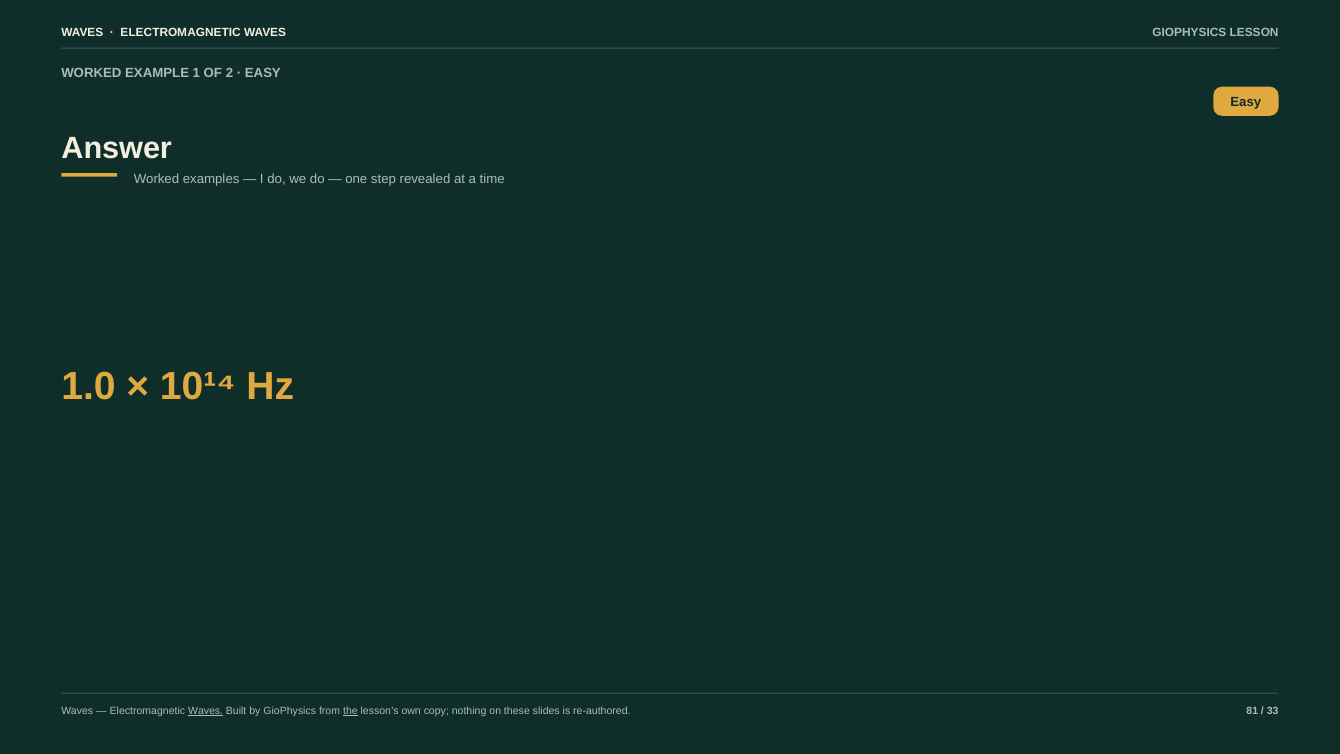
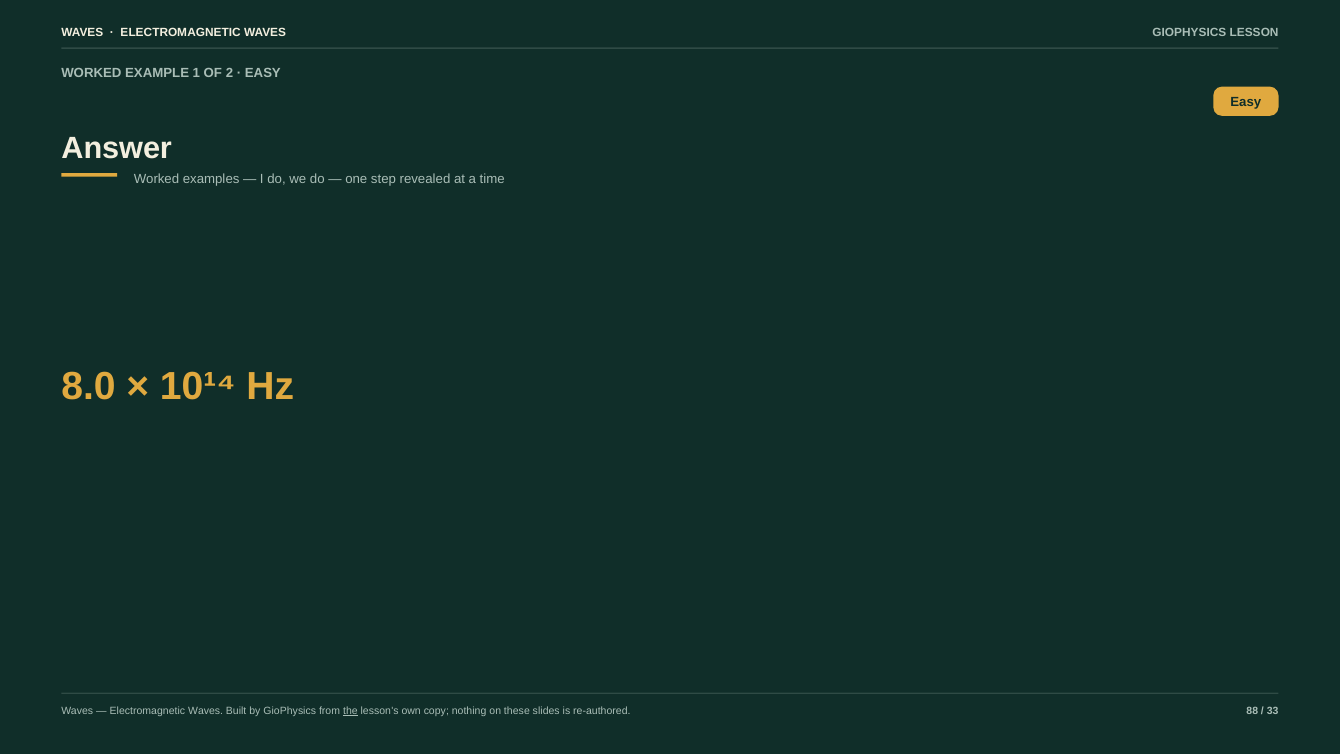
1.0: 1.0 -> 8.0
Waves at (206, 710) underline: present -> none
81: 81 -> 88
